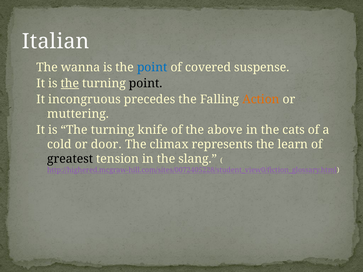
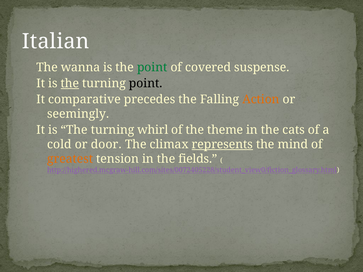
point at (152, 67) colour: blue -> green
incongruous: incongruous -> comparative
muttering: muttering -> seemingly
knife: knife -> whirl
above: above -> theme
represents underline: none -> present
learn: learn -> mind
greatest colour: black -> orange
slang: slang -> fields
